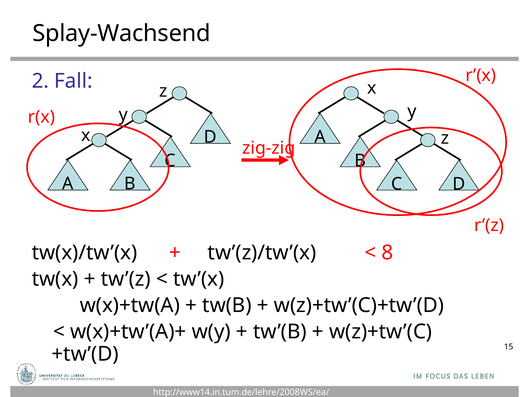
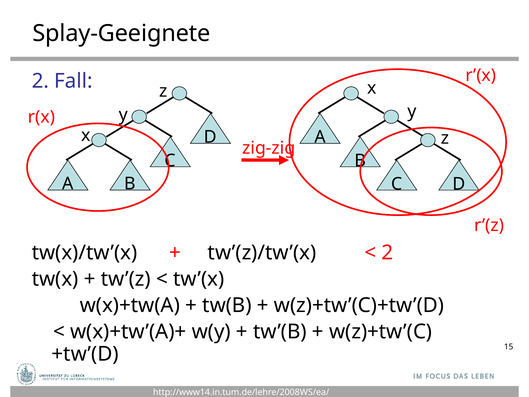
Splay-Wachsend: Splay-Wachsend -> Splay-Geeignete
8 at (387, 252): 8 -> 2
